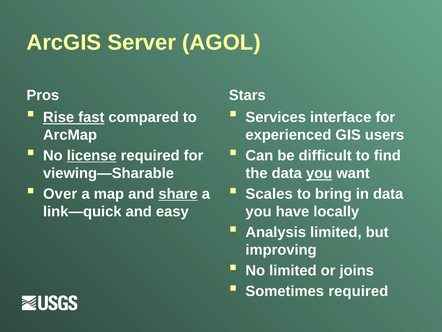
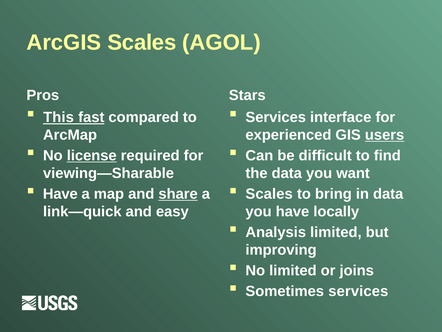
ArcGIS Server: Server -> Scales
Rise: Rise -> This
users underline: none -> present
you at (319, 173) underline: present -> none
Over at (60, 194): Over -> Have
Sometimes required: required -> services
